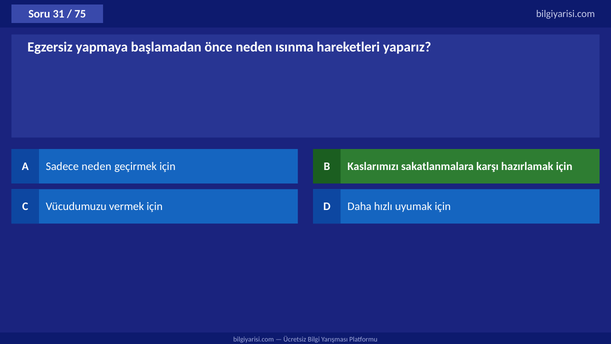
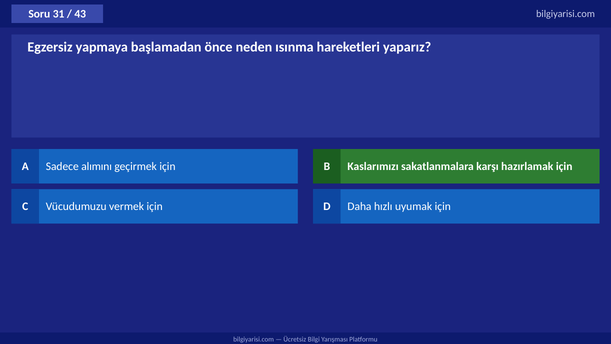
75: 75 -> 43
Sadece neden: neden -> alımını
